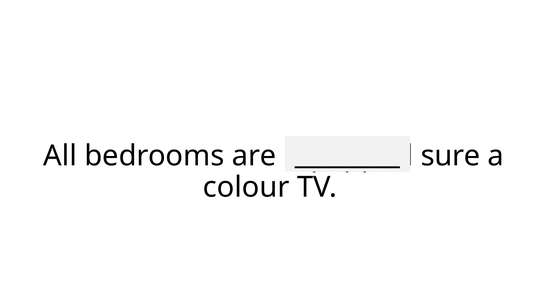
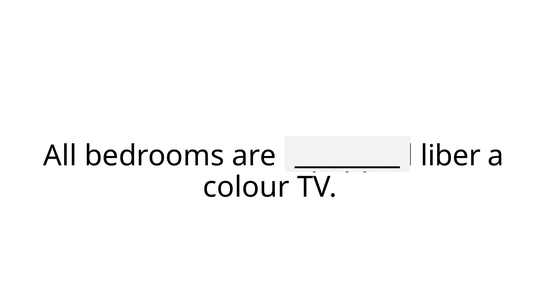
sure: sure -> liber
